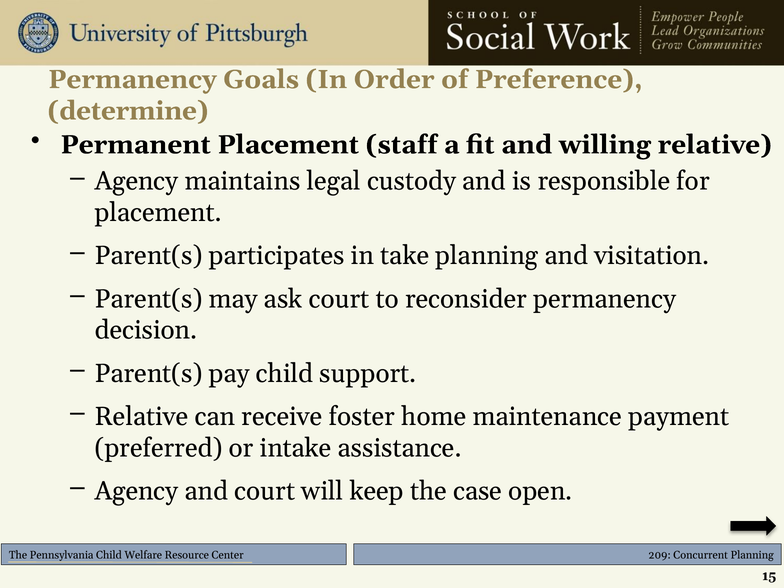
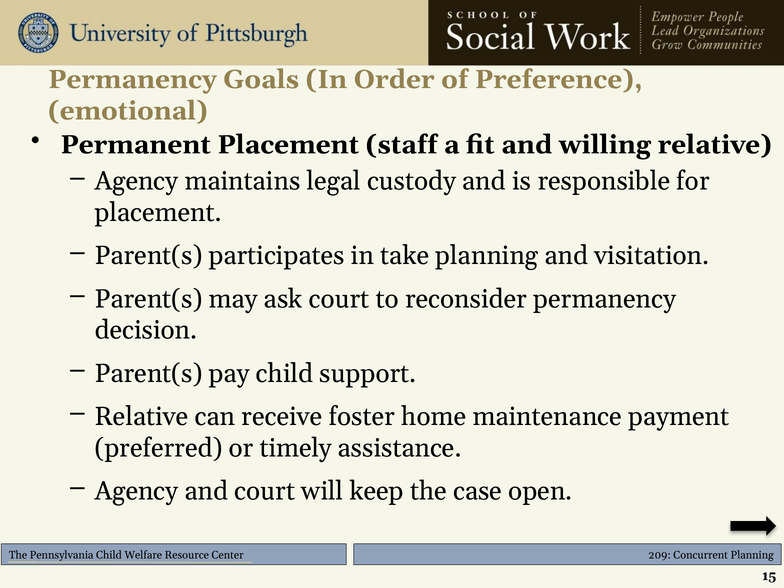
determine: determine -> emotional
intake: intake -> timely
